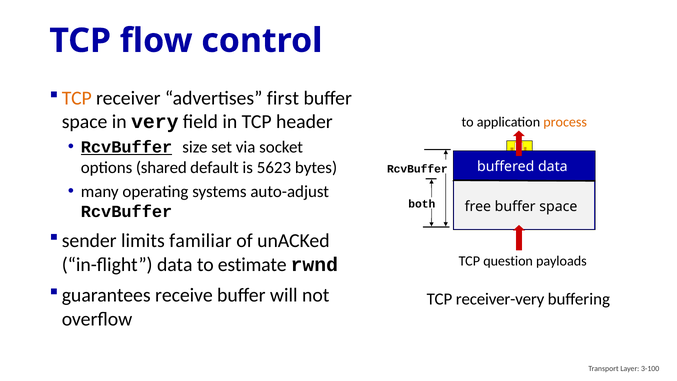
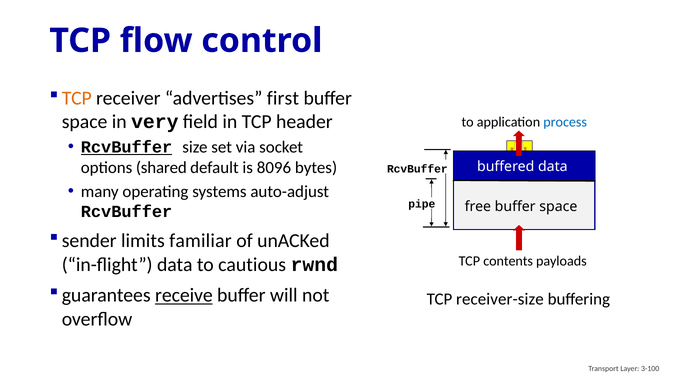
process colour: orange -> blue
5623: 5623 -> 8096
both: both -> pipe
question: question -> contents
estimate: estimate -> cautious
receive underline: none -> present
receiver-very: receiver-very -> receiver-size
